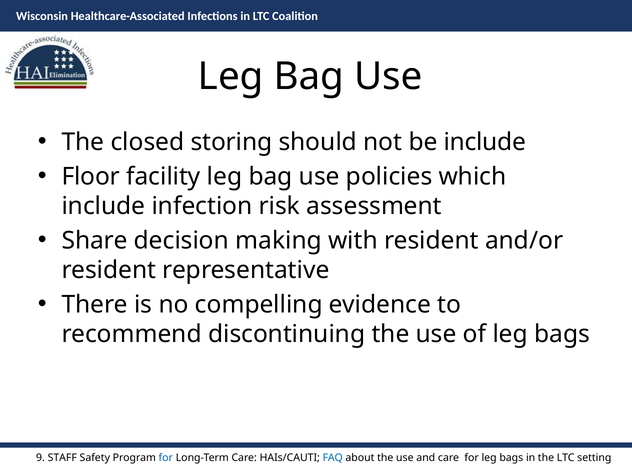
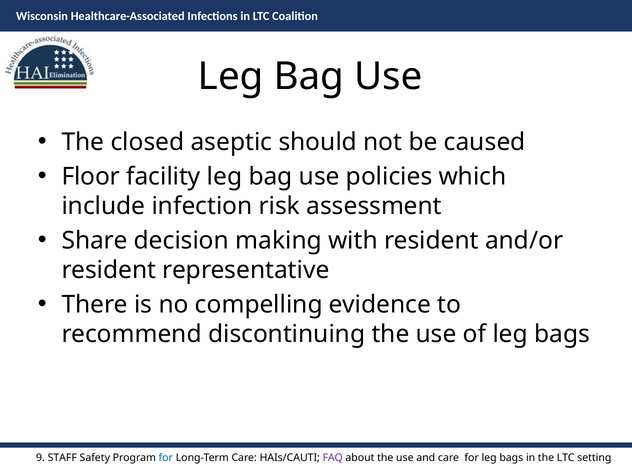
storing: storing -> aseptic
be include: include -> caused
FAQ colour: blue -> purple
